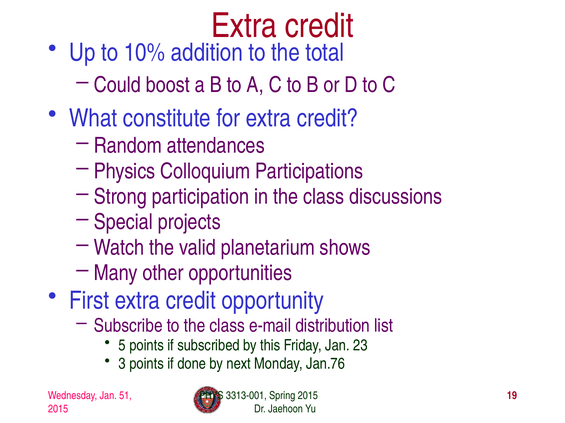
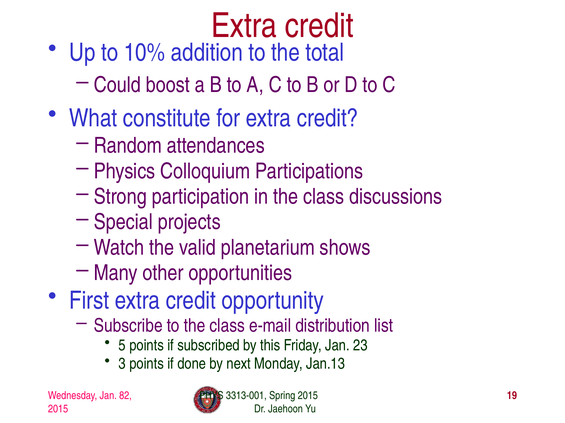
Jan.76: Jan.76 -> Jan.13
51: 51 -> 82
